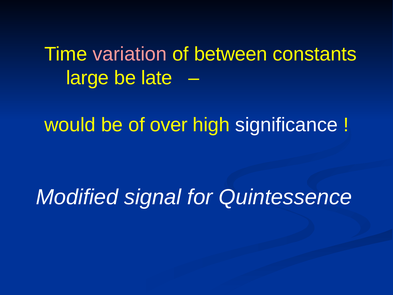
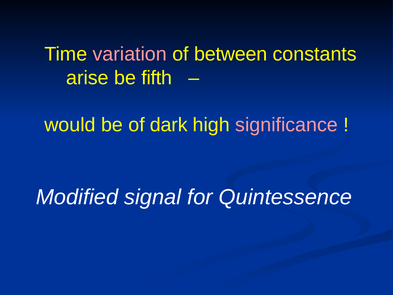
large: large -> arise
late: late -> fifth
over: over -> dark
significance colour: white -> pink
